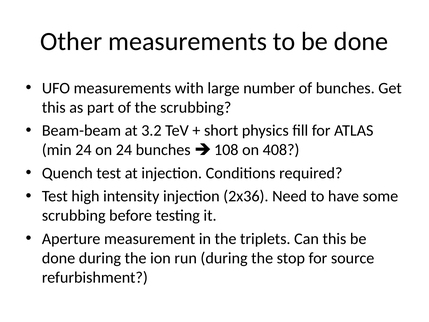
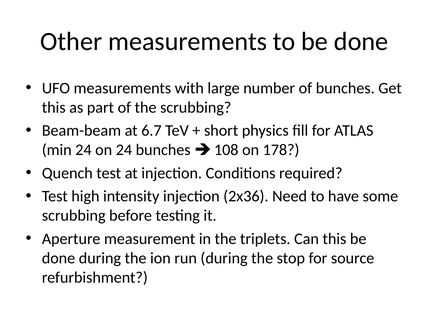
3.2: 3.2 -> 6.7
408: 408 -> 178
